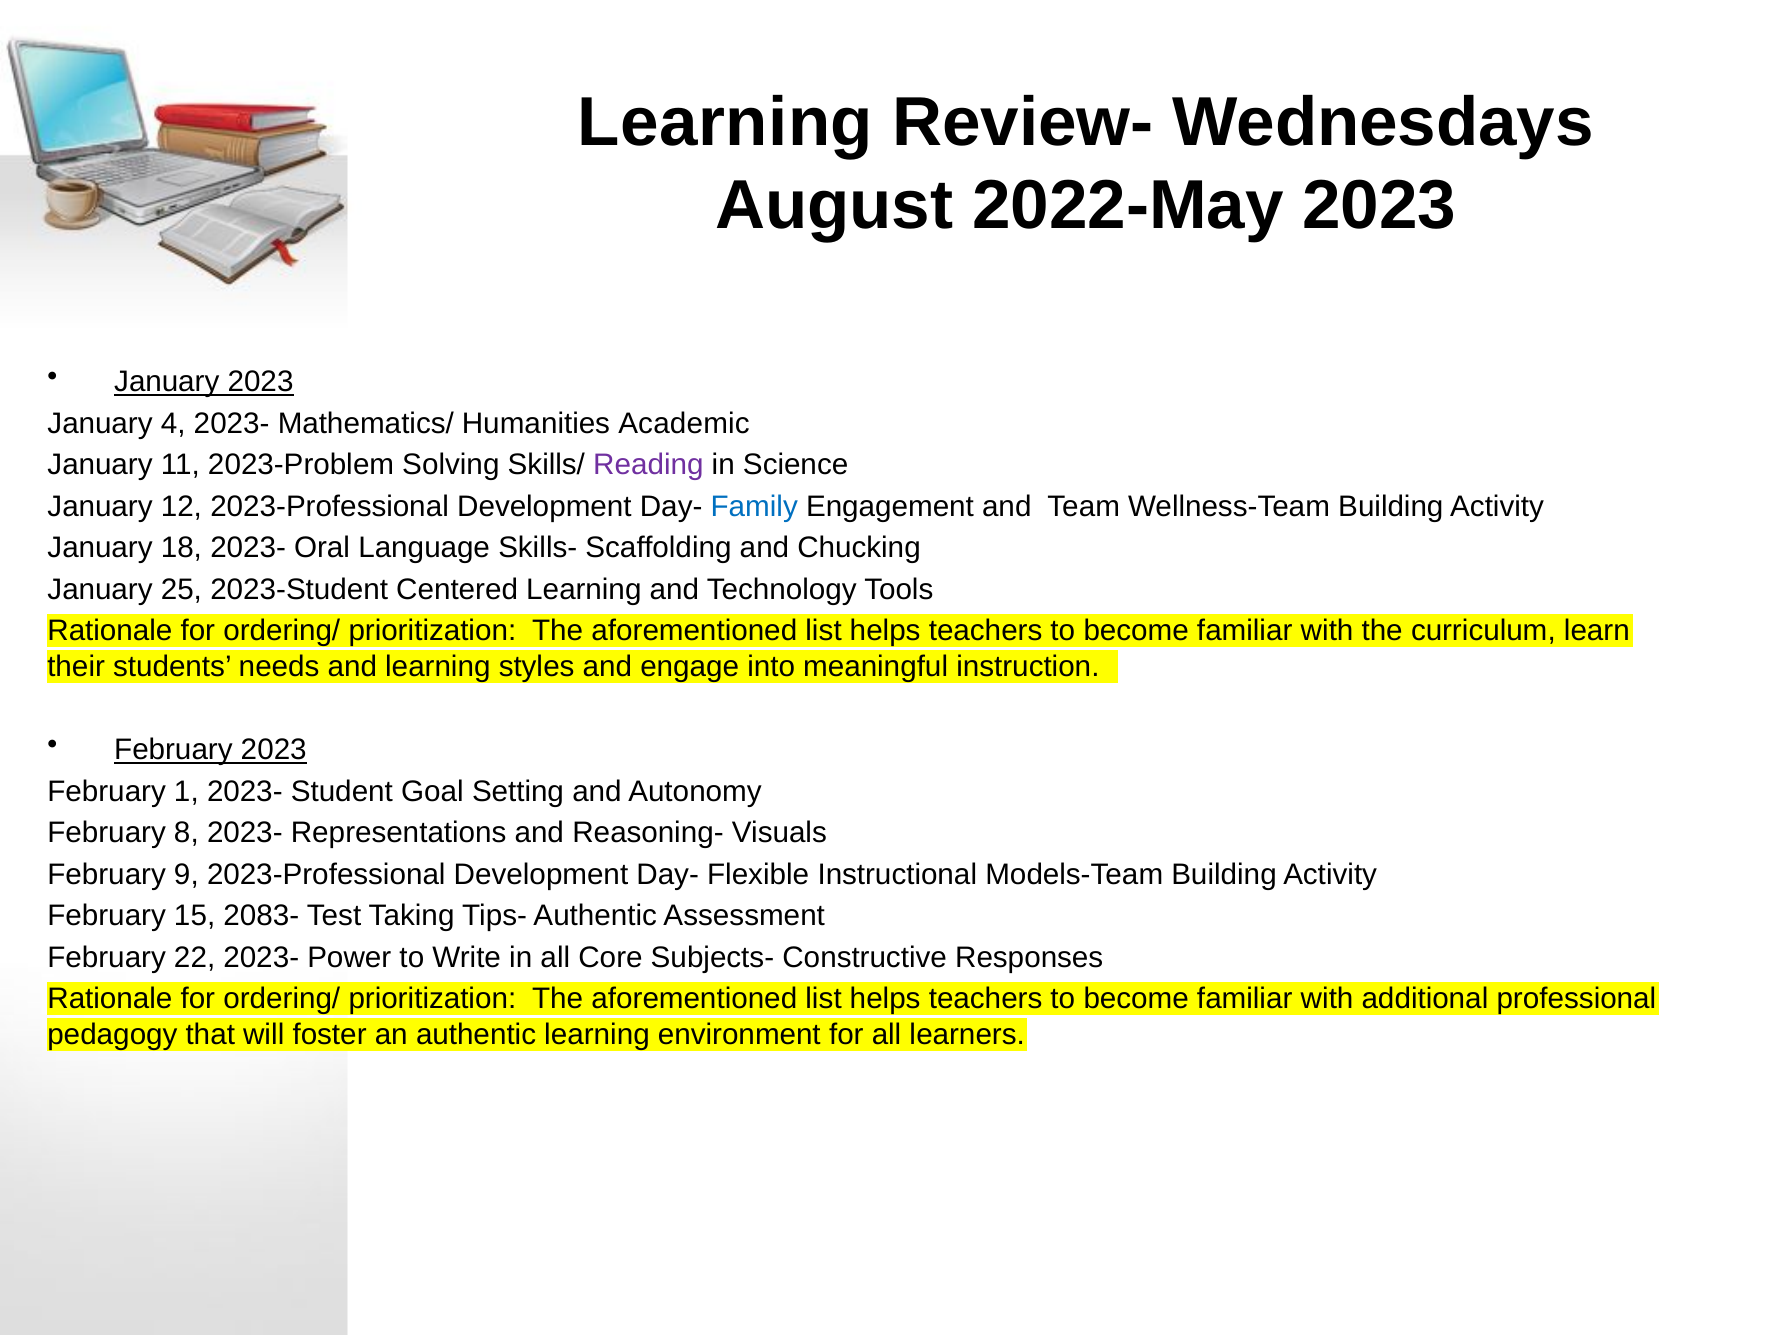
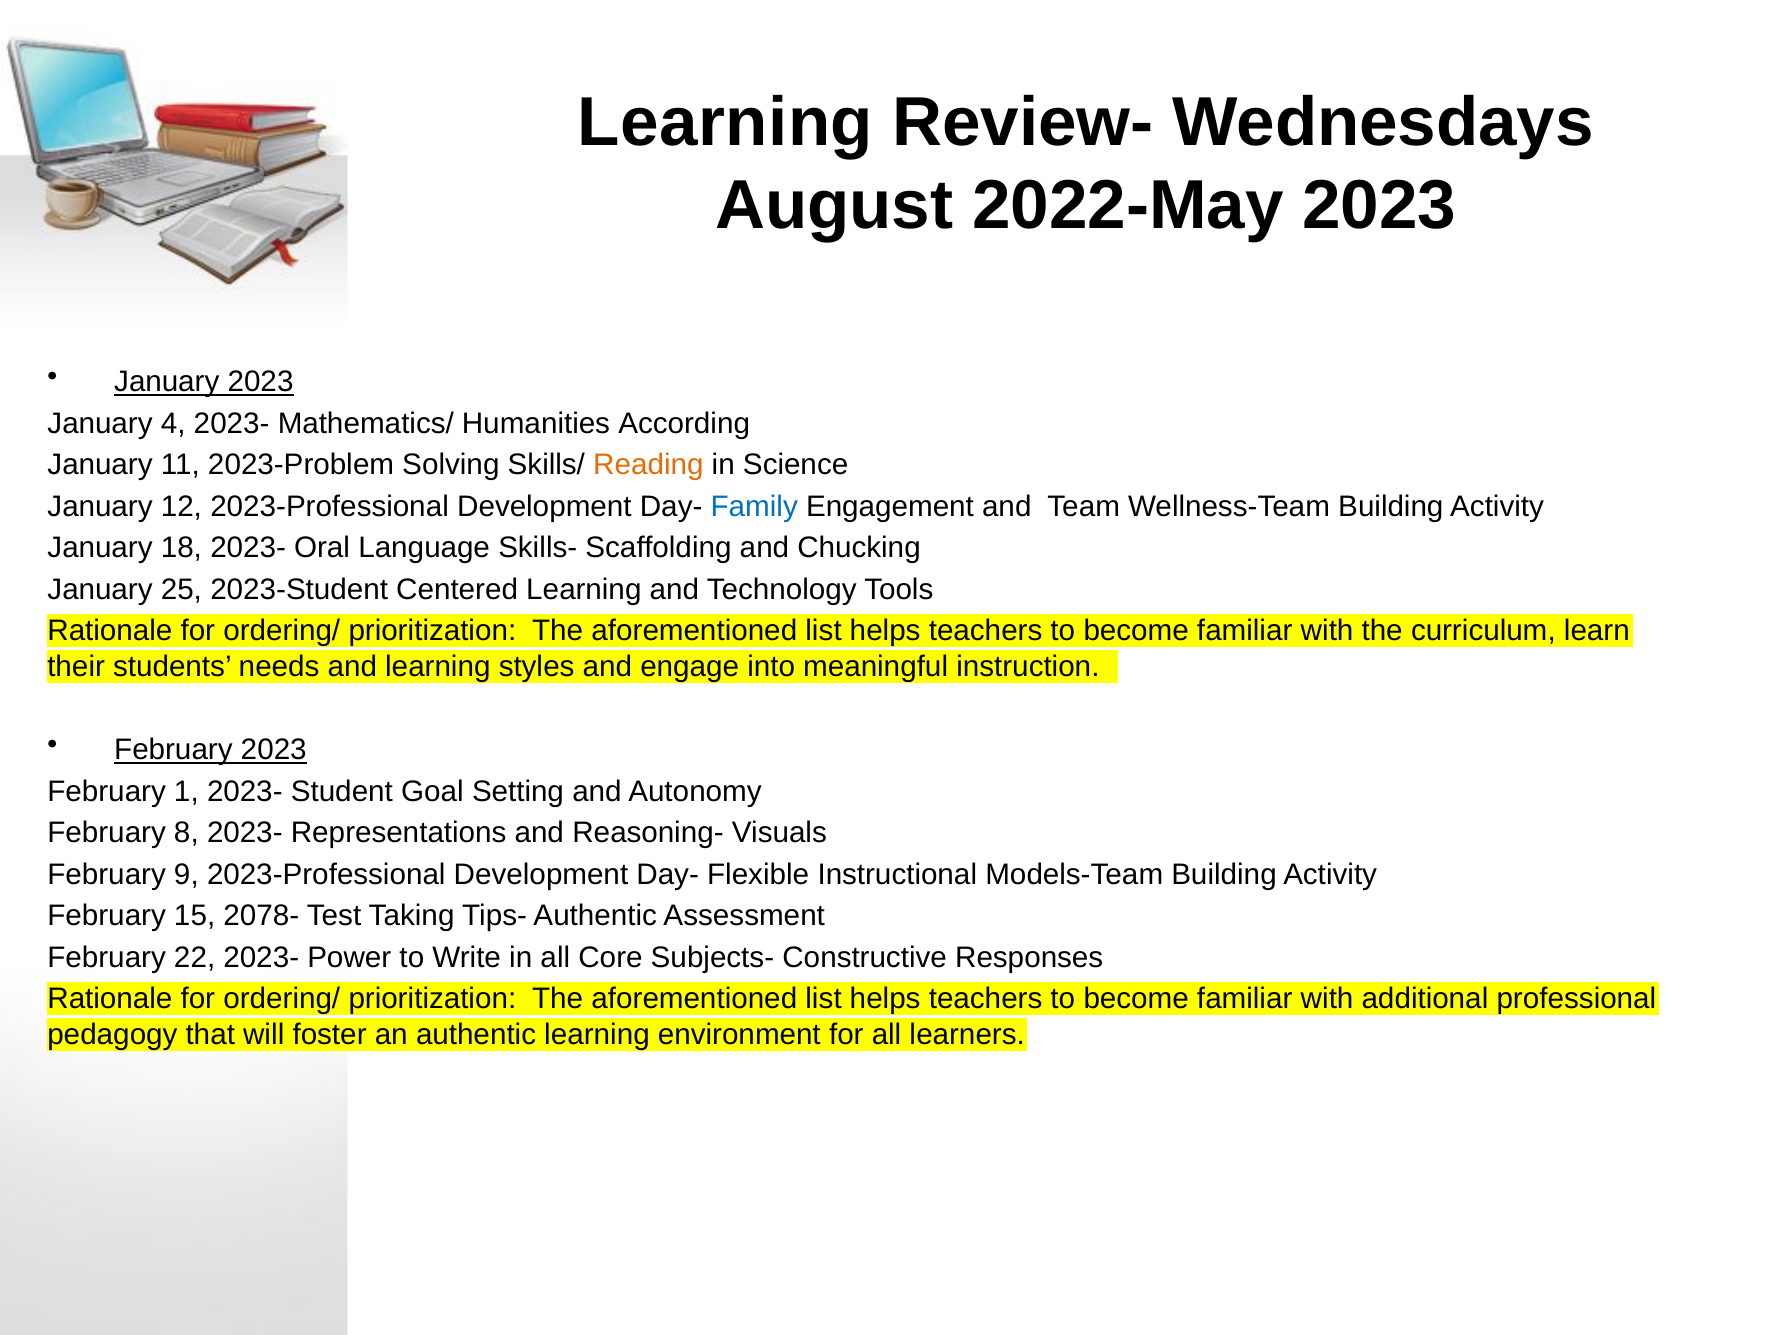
Academic: Academic -> According
Reading colour: purple -> orange
2083-: 2083- -> 2078-
